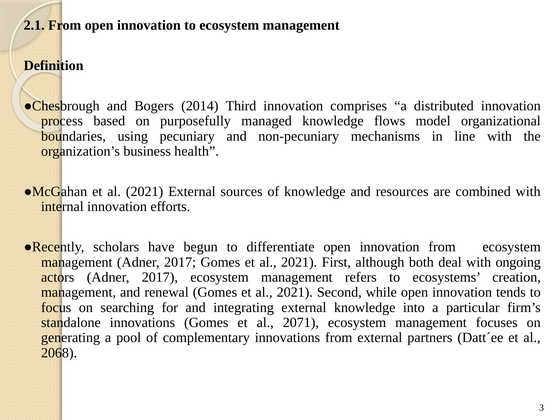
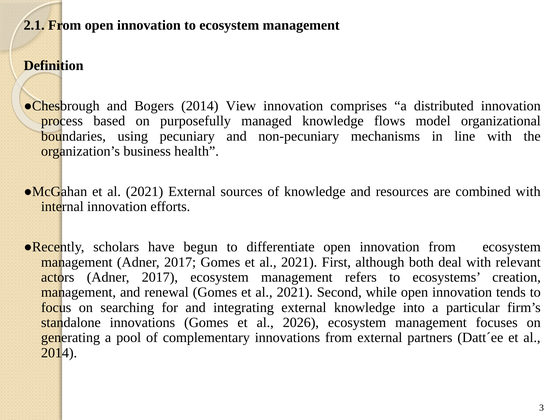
Third: Third -> View
ongoing: ongoing -> relevant
2071: 2071 -> 2026
2068 at (59, 353): 2068 -> 2014
